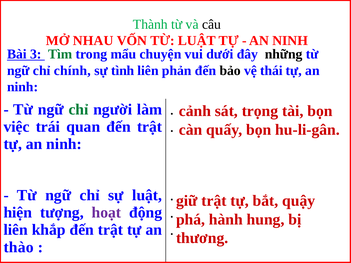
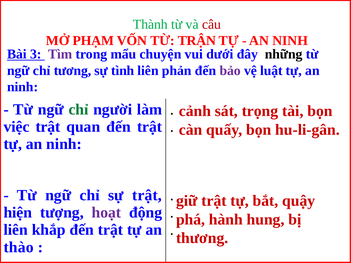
câu colour: black -> red
NHAU: NHAU -> PHẠM
TỪ LUẬT: LUẬT -> TRẬN
Tìm colour: green -> purple
chính: chính -> tương
bảo colour: black -> purple
thái: thái -> luật
việc trái: trái -> trật
sự luật: luật -> trật
